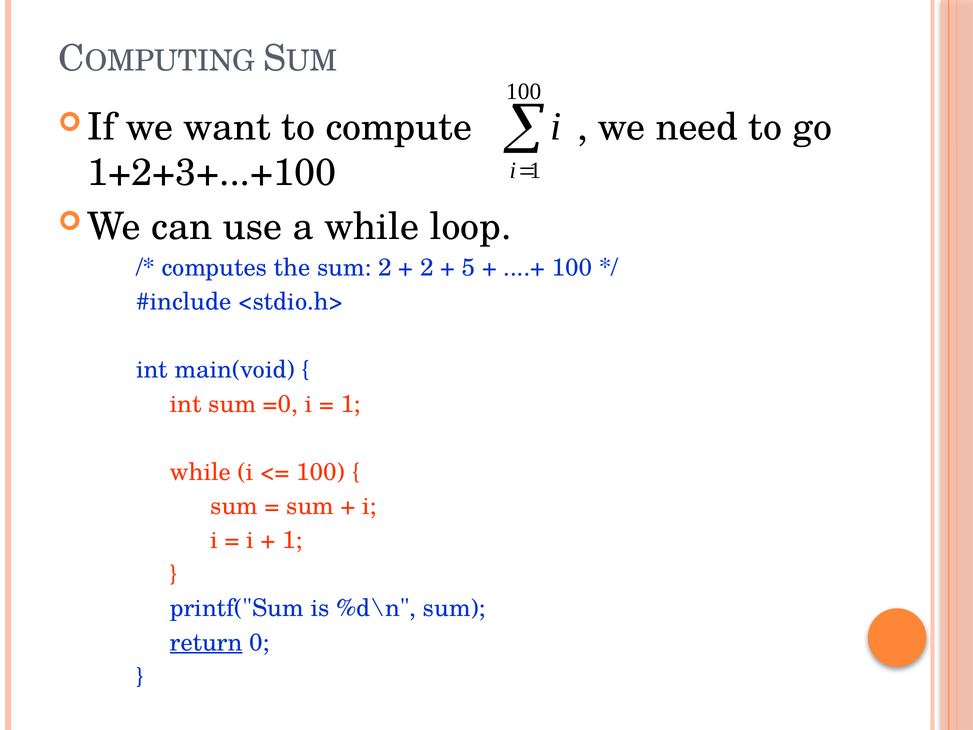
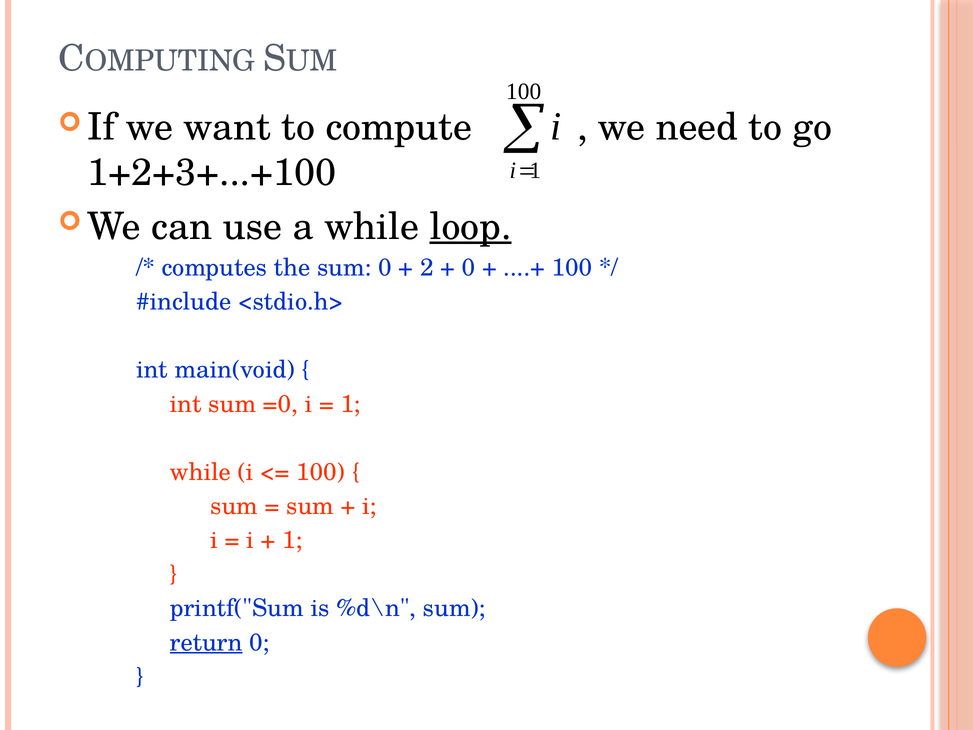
loop underline: none -> present
sum 2: 2 -> 0
5 at (469, 268): 5 -> 0
